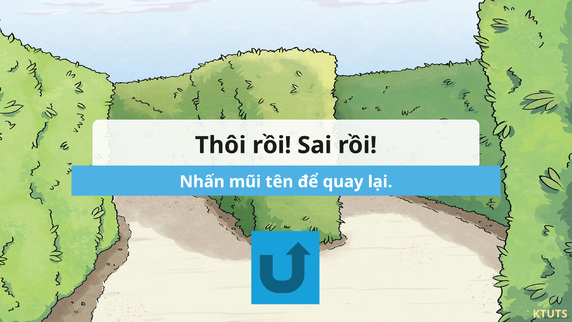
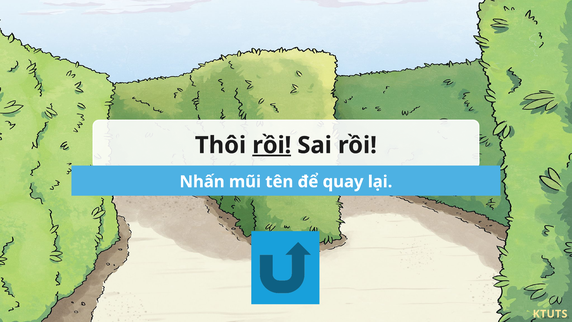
rồi at (272, 145) underline: none -> present
